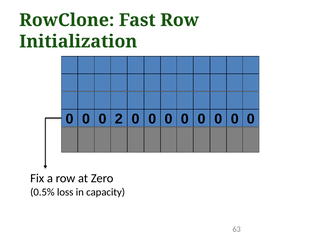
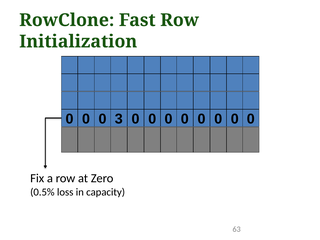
2: 2 -> 3
